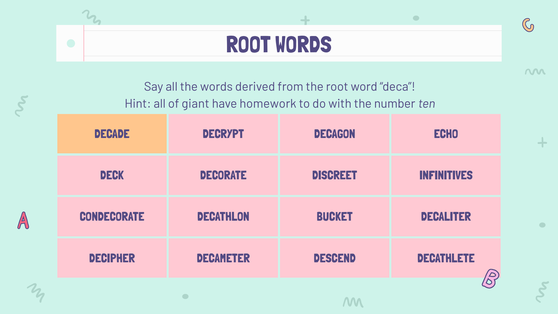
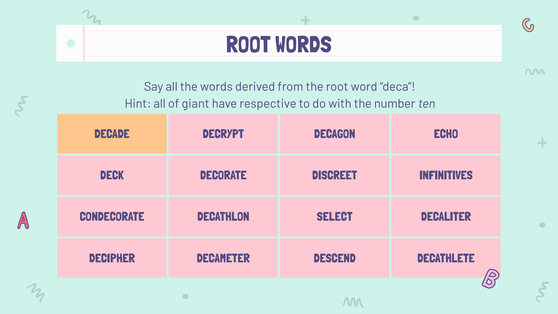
homework: homework -> respective
BUCKET: BUCKET -> SELECT
